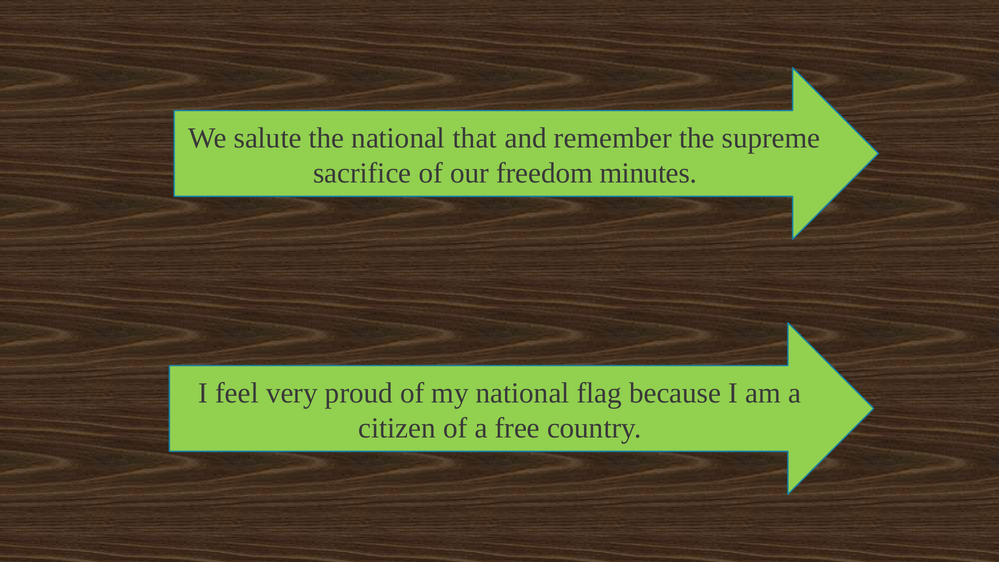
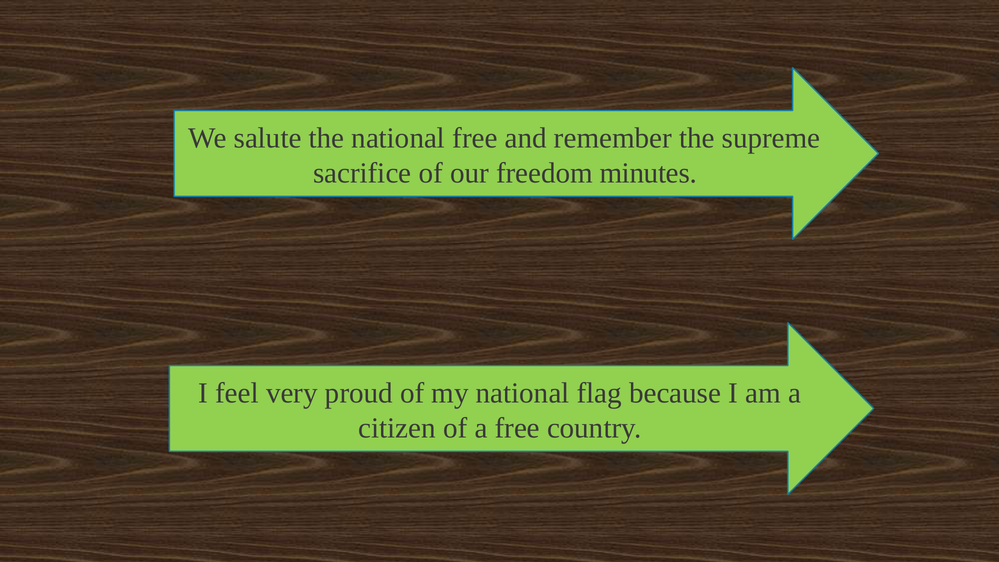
national that: that -> free
